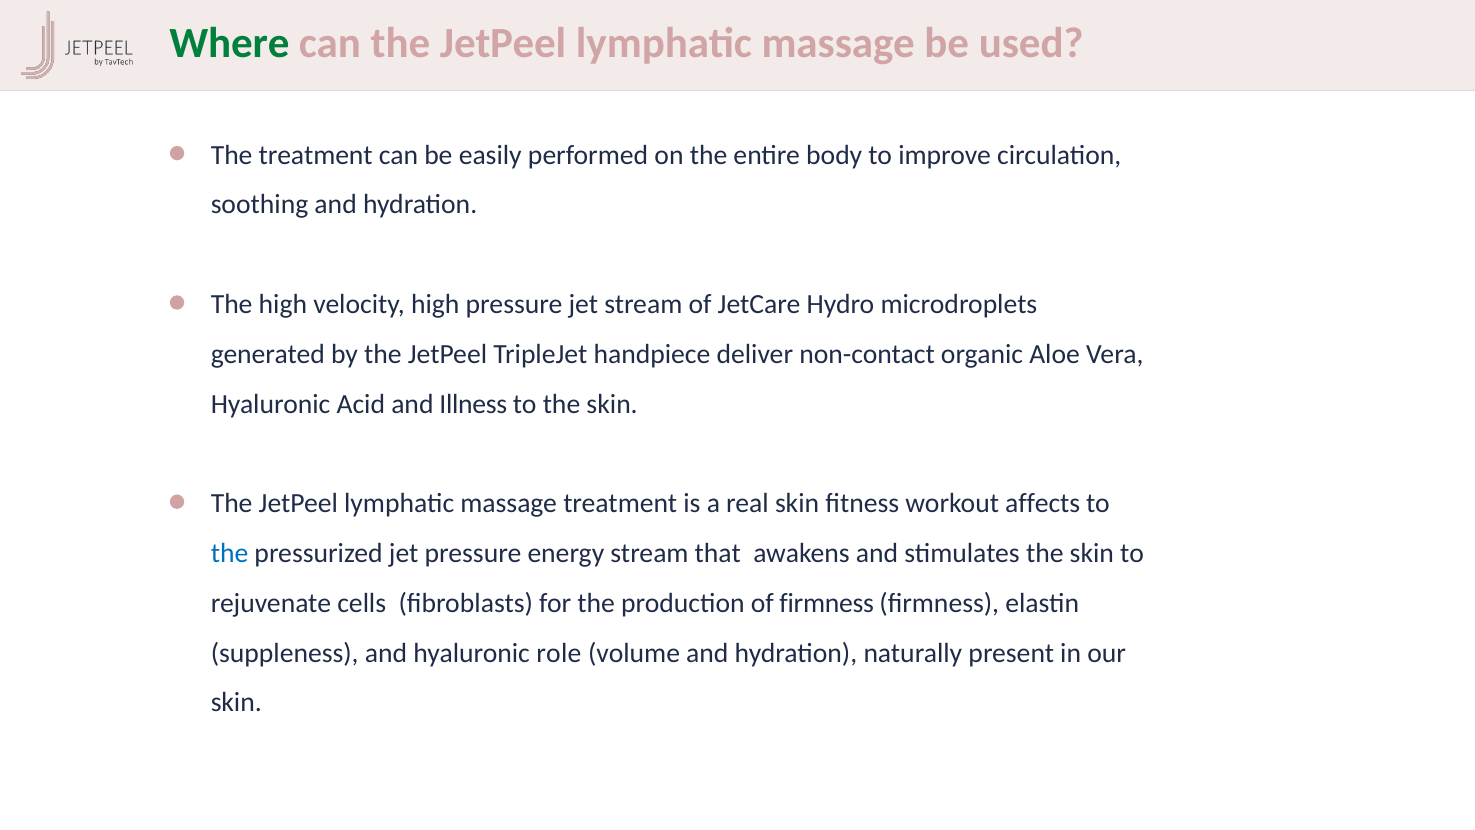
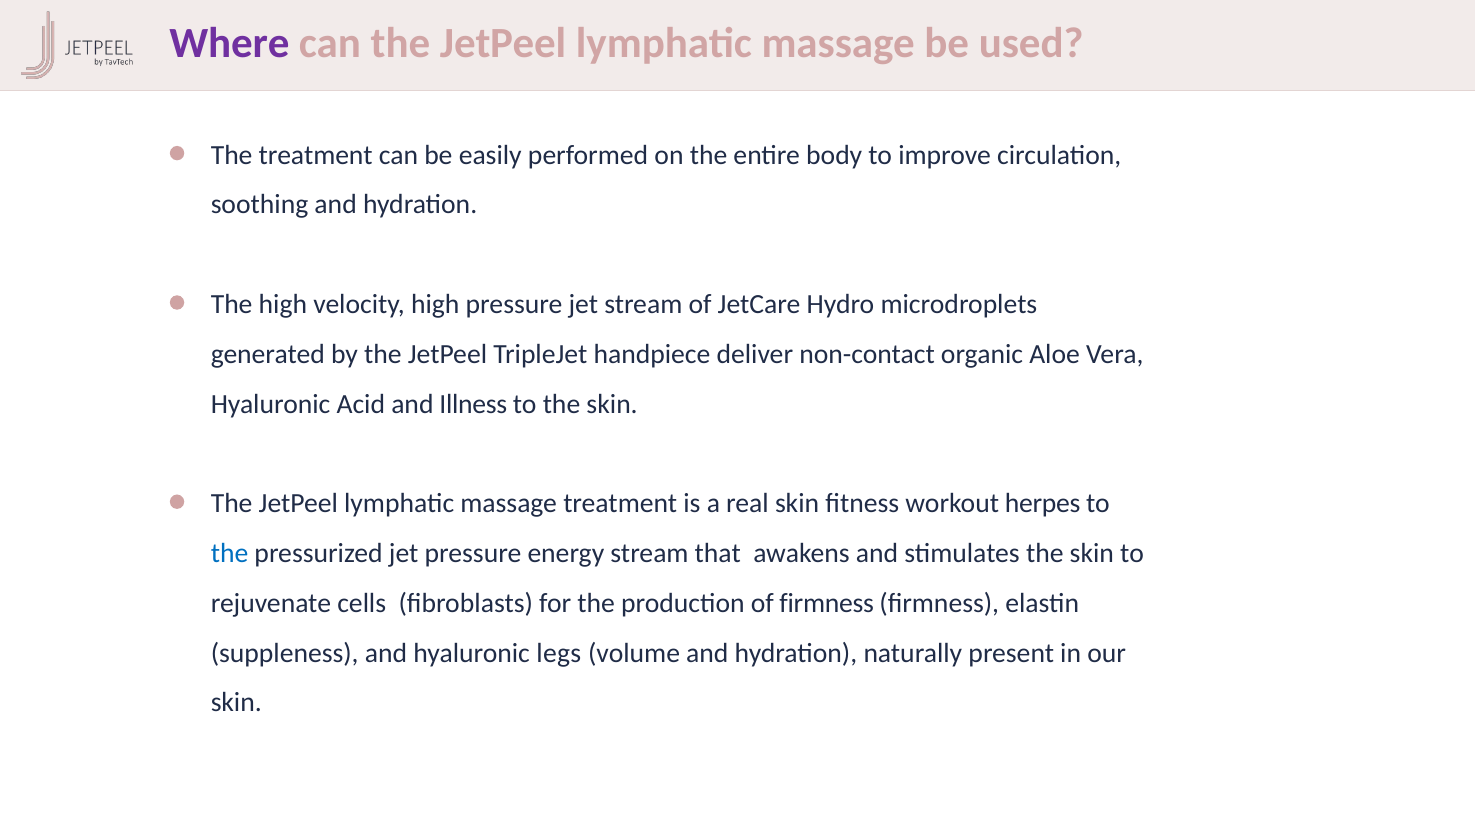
Where colour: green -> purple
affects: affects -> herpes
role: role -> legs
